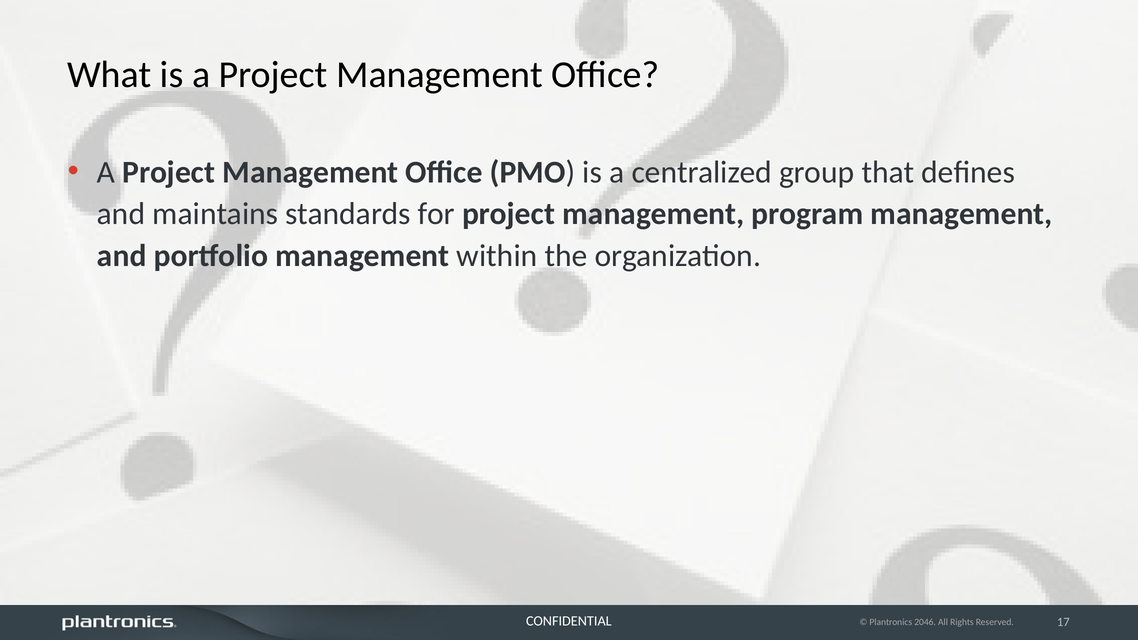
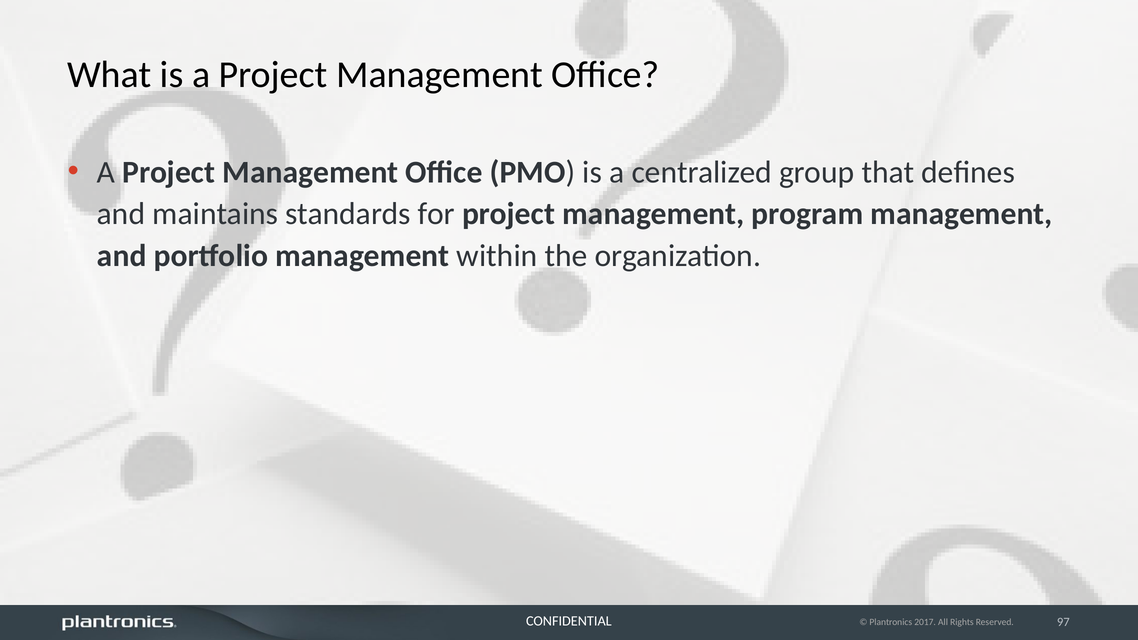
17: 17 -> 97
2046: 2046 -> 2017
